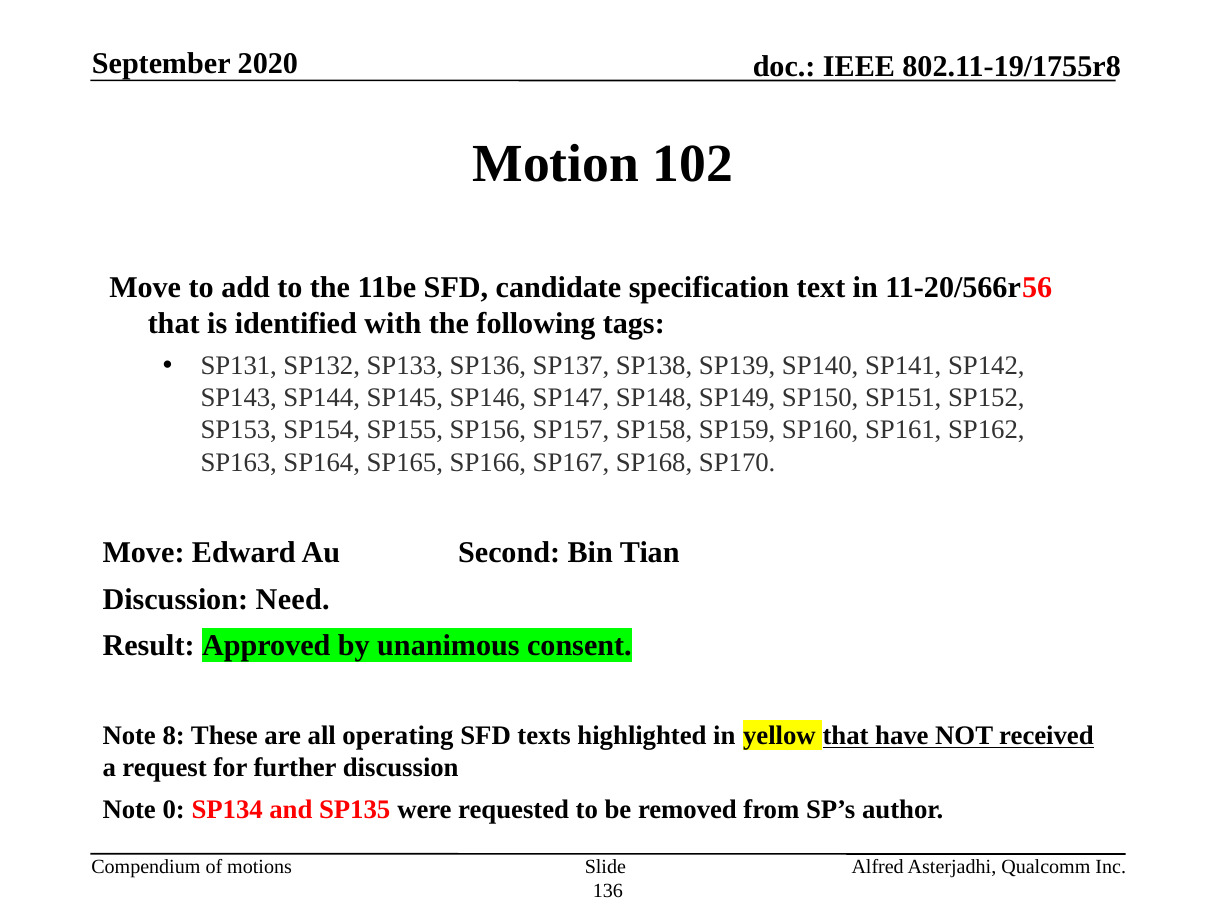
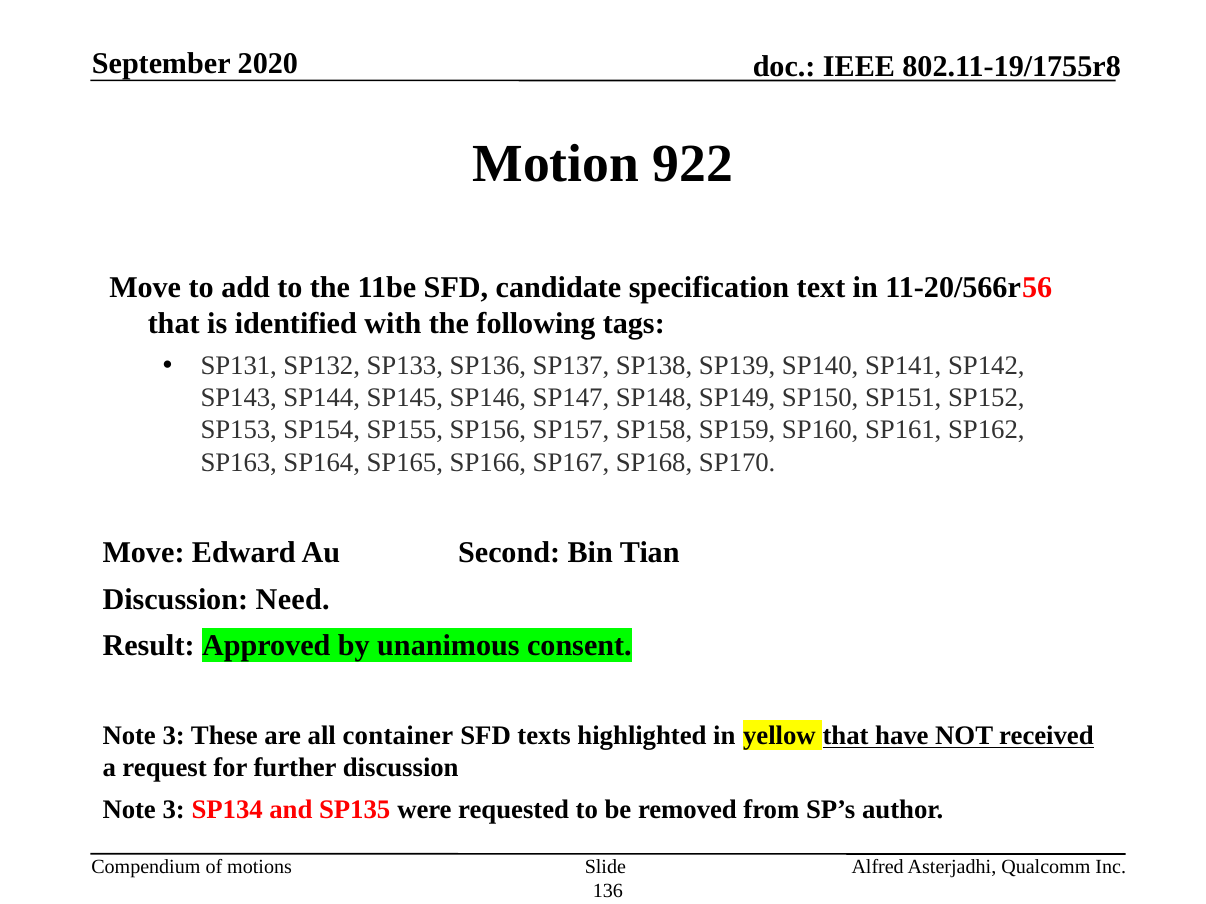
102: 102 -> 922
8 at (174, 736): 8 -> 3
operating: operating -> container
0 at (174, 810): 0 -> 3
